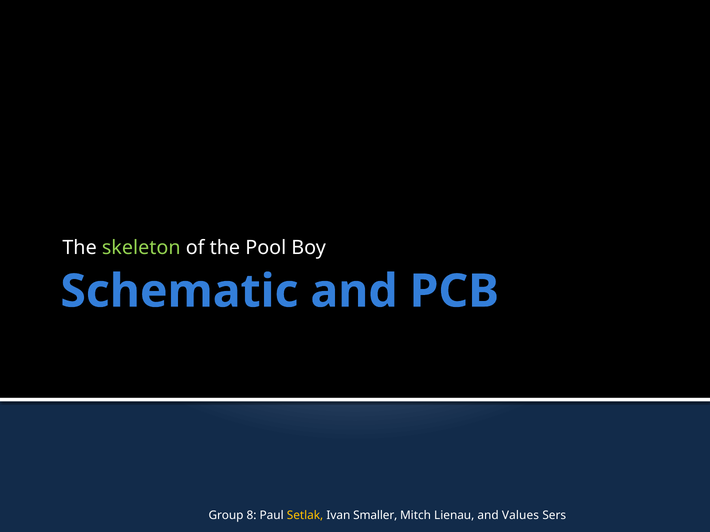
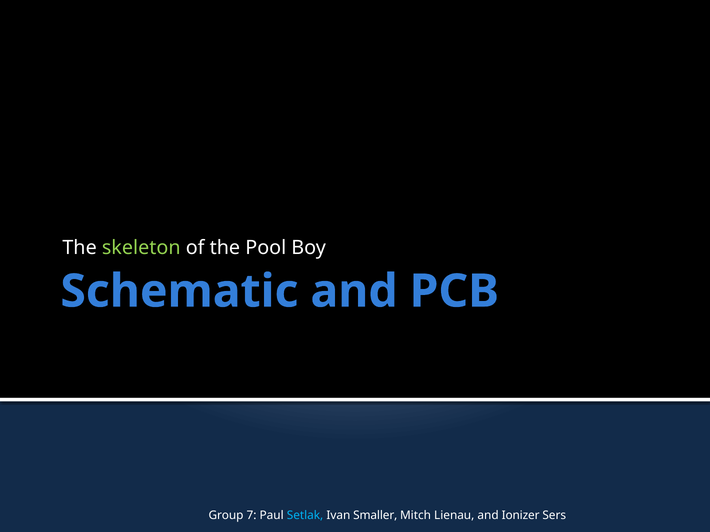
8: 8 -> 7
Setlak colour: yellow -> light blue
Values: Values -> Ionizer
